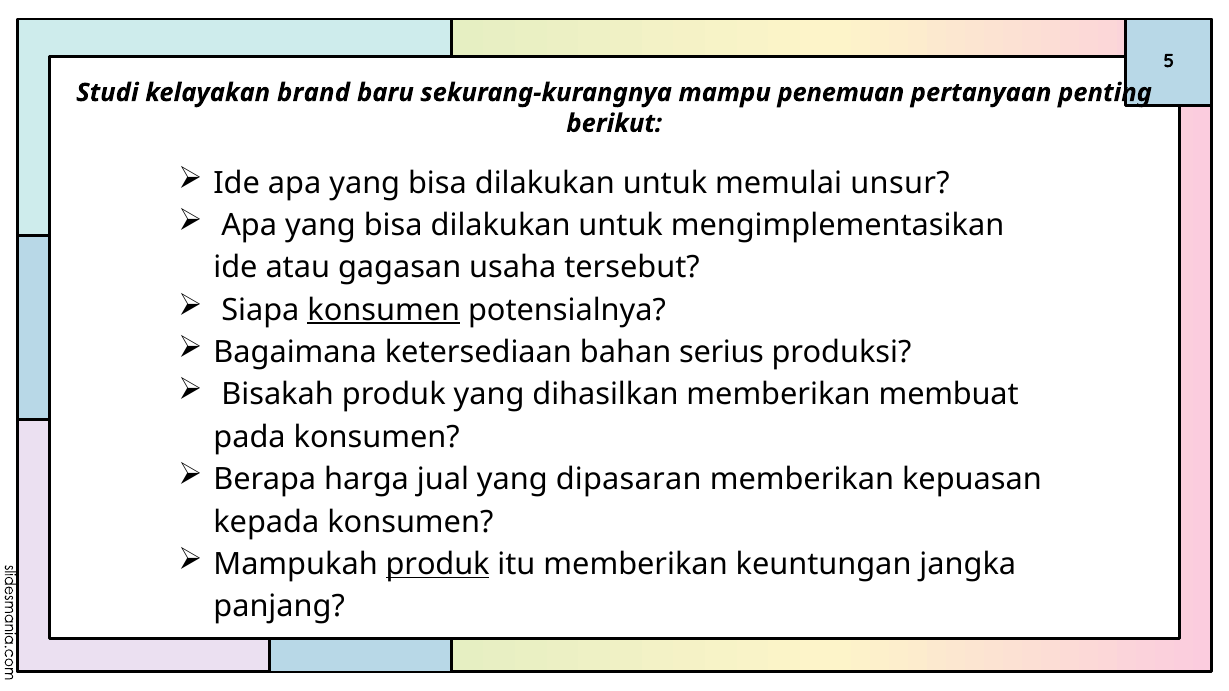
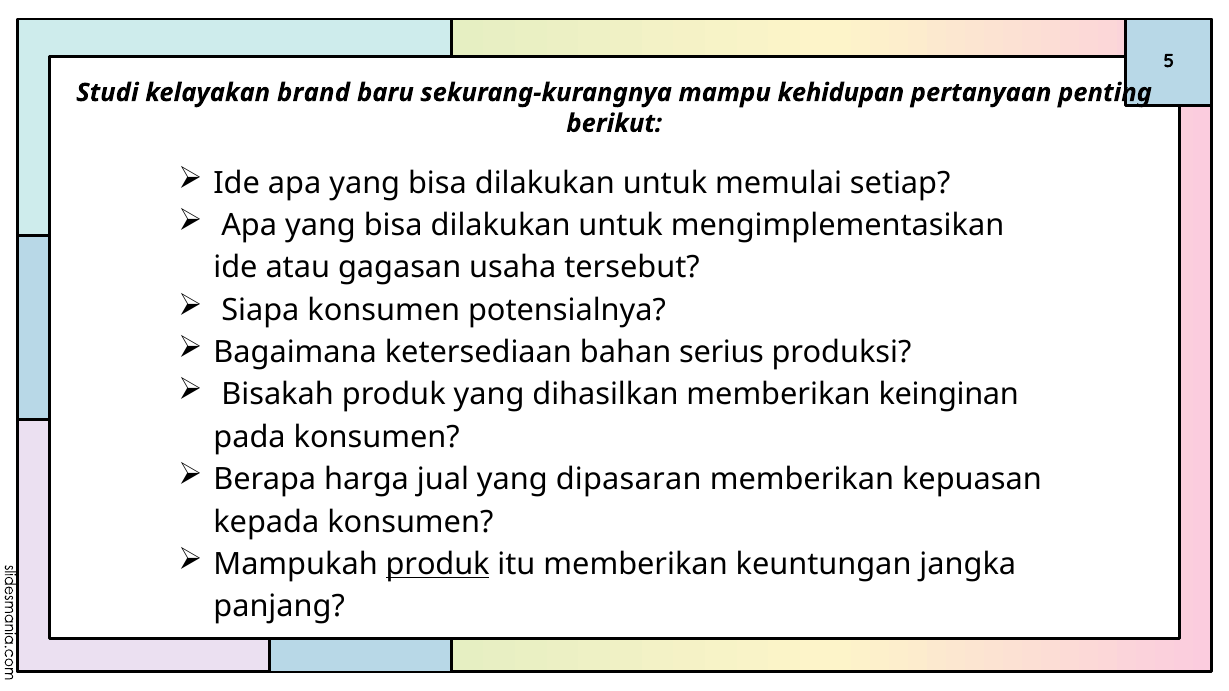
penemuan: penemuan -> kehidupan
unsur: unsur -> setiap
konsumen at (384, 310) underline: present -> none
membuat: membuat -> keinginan
